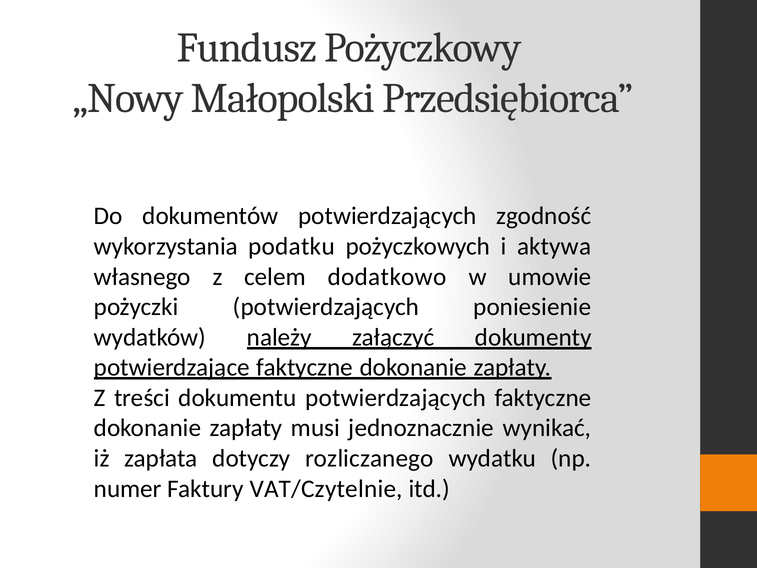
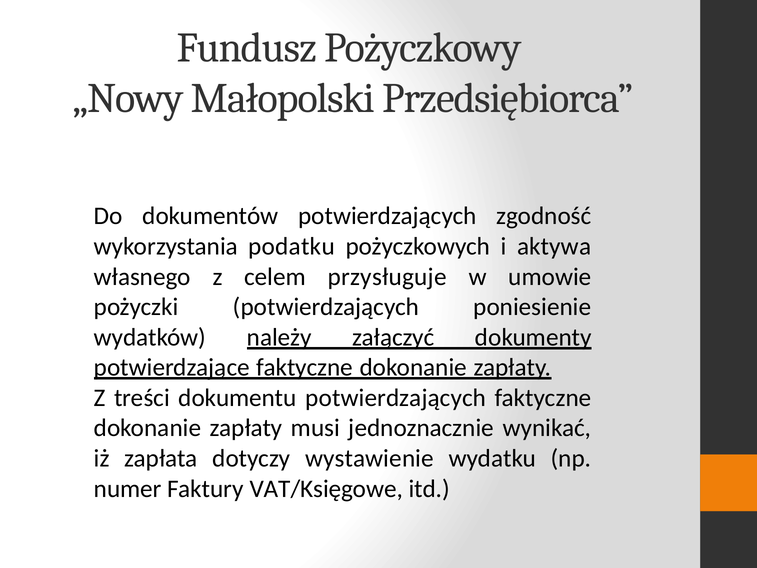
dodatkowo: dodatkowo -> przysługuje
rozliczanego: rozliczanego -> wystawienie
VAT/Czytelnie: VAT/Czytelnie -> VAT/Księgowe
